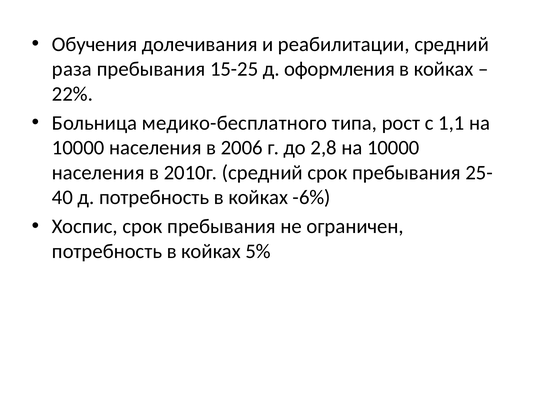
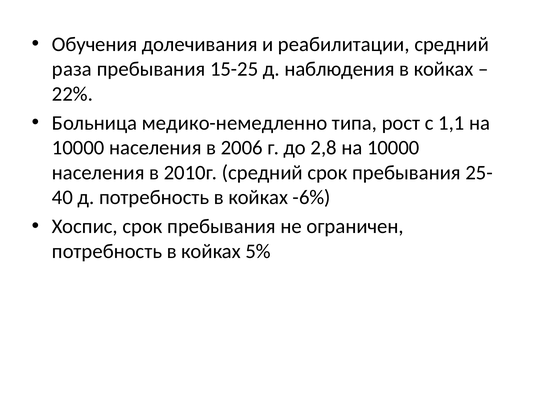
оформления: оформления -> наблюдения
медико-бесплатного: медико-бесплатного -> медико-немедленно
